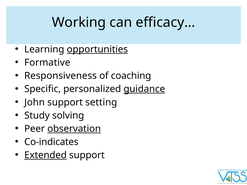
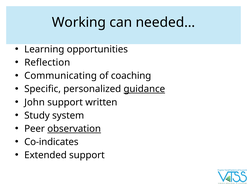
efficacy…: efficacy… -> needed…
opportunities underline: present -> none
Formative: Formative -> Reflection
Responsiveness: Responsiveness -> Communicating
setting: setting -> written
solving: solving -> system
Extended underline: present -> none
